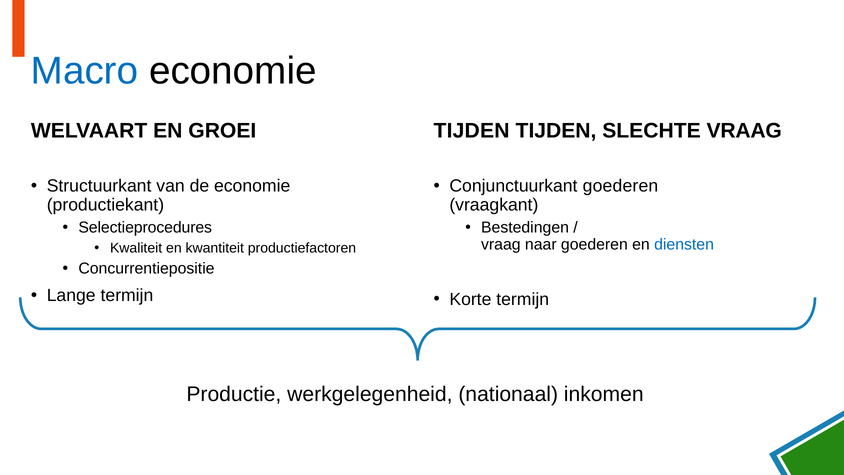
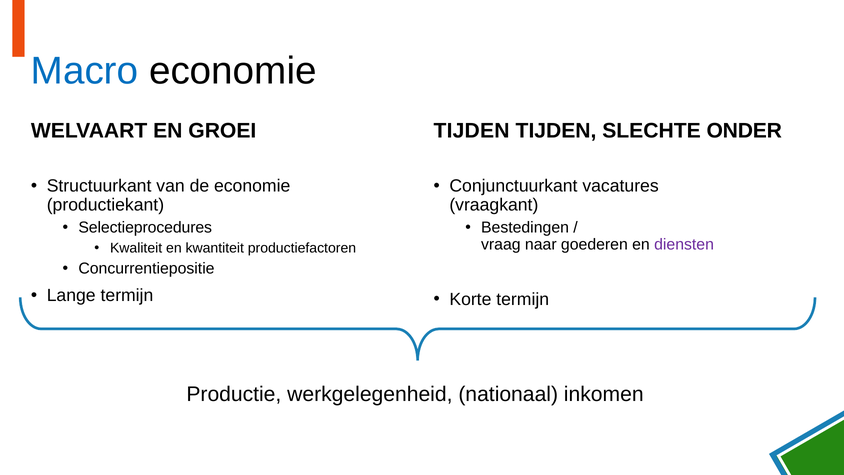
SLECHTE VRAAG: VRAAG -> ONDER
Conjunctuurkant goederen: goederen -> vacatures
diensten colour: blue -> purple
